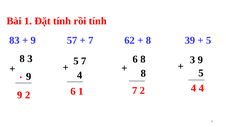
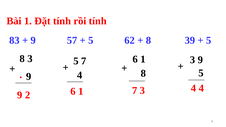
7 at (91, 40): 7 -> 5
8 at (143, 59): 8 -> 1
7 2: 2 -> 3
